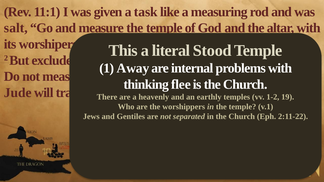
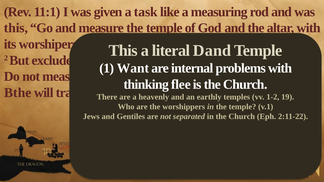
salt at (16, 28): salt -> this
Stood: Stood -> Dand
Away: Away -> Want
Jude: Jude -> Bthe
